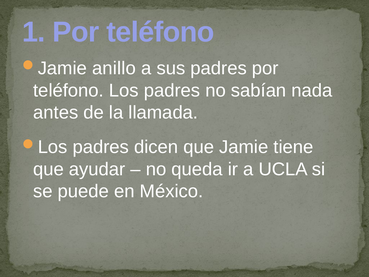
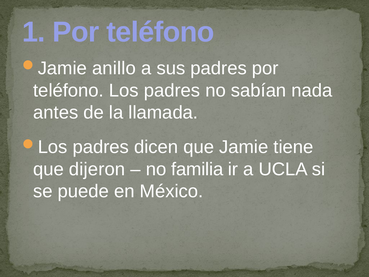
ayudar: ayudar -> dijeron
queda: queda -> familia
